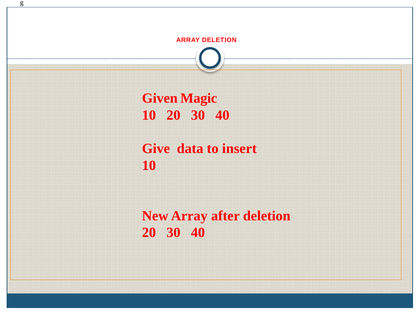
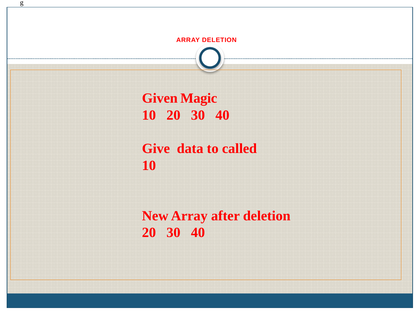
insert: insert -> called
